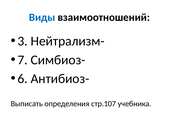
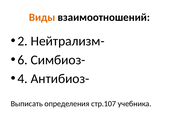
Виды colour: blue -> orange
3: 3 -> 2
7: 7 -> 6
6: 6 -> 4
